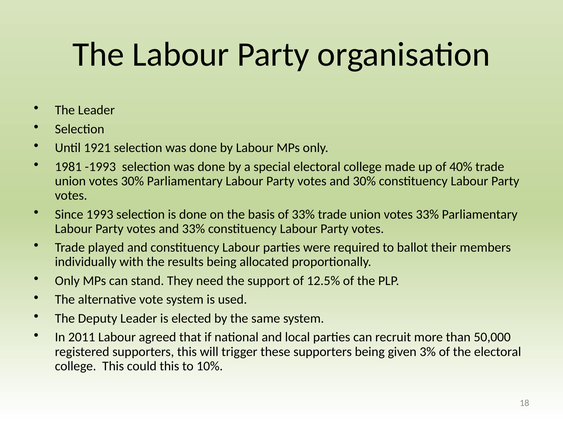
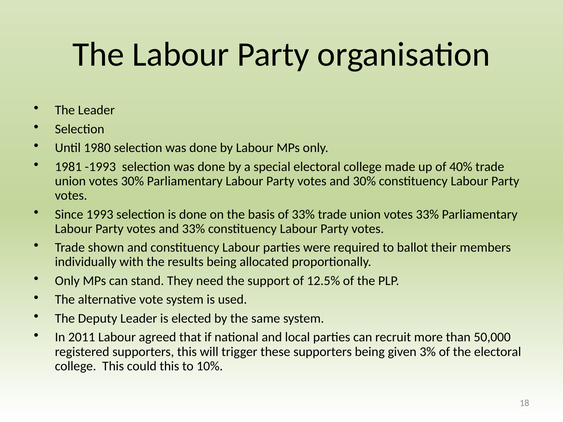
1921: 1921 -> 1980
played: played -> shown
